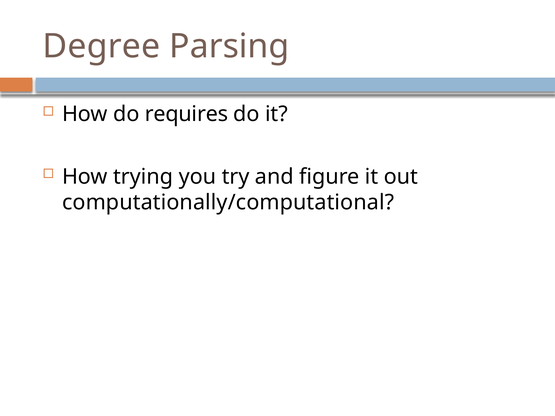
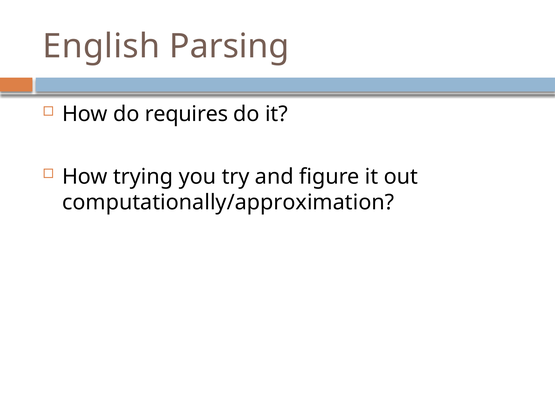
Degree: Degree -> English
computationally/computational: computationally/computational -> computationally/approximation
